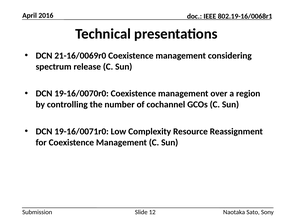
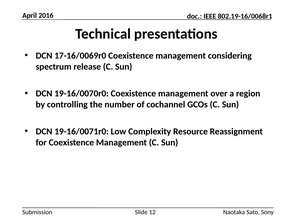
21-16/0069r0: 21-16/0069r0 -> 17-16/0069r0
